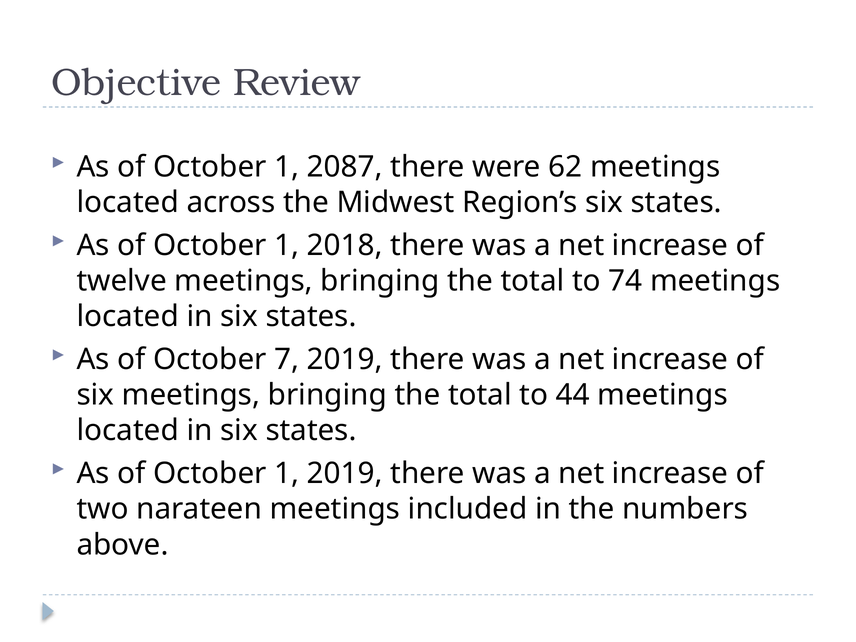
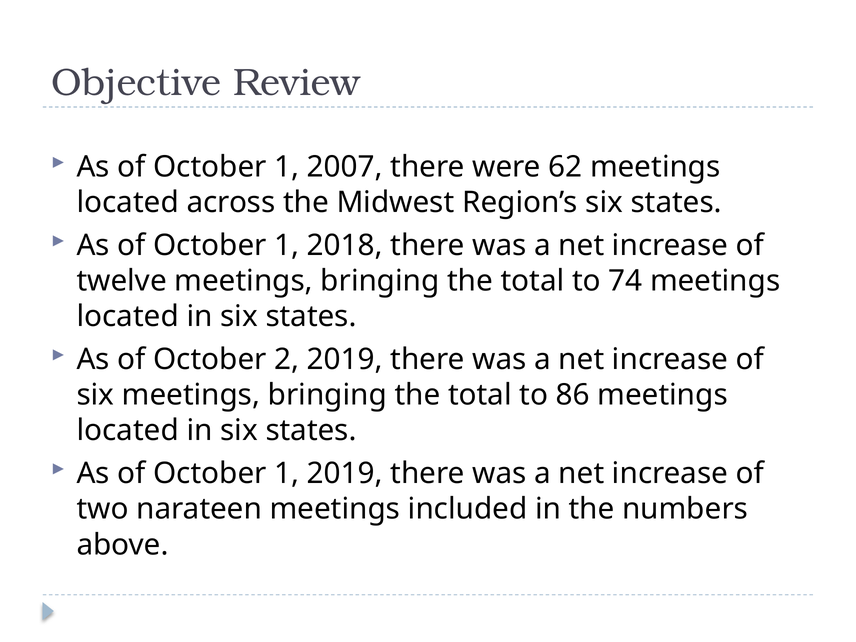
2087: 2087 -> 2007
7: 7 -> 2
44: 44 -> 86
